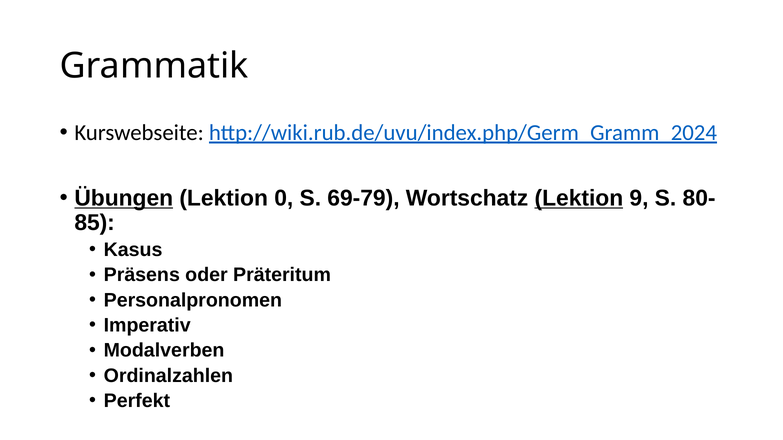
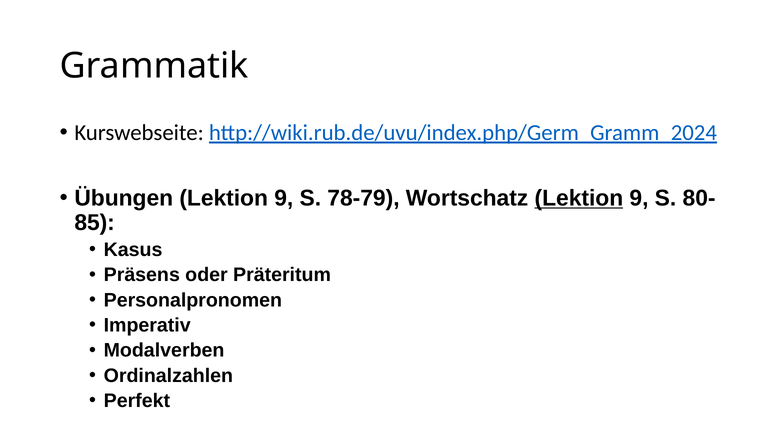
Übungen underline: present -> none
0 at (284, 198): 0 -> 9
69-79: 69-79 -> 78-79
